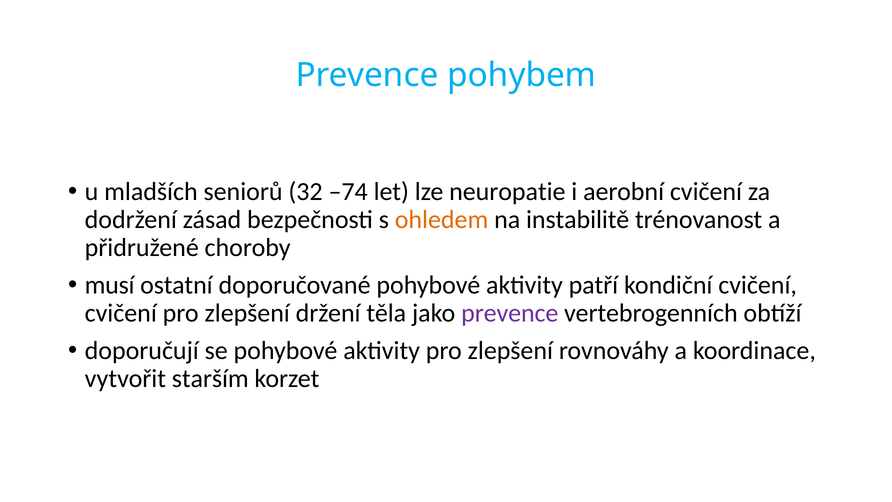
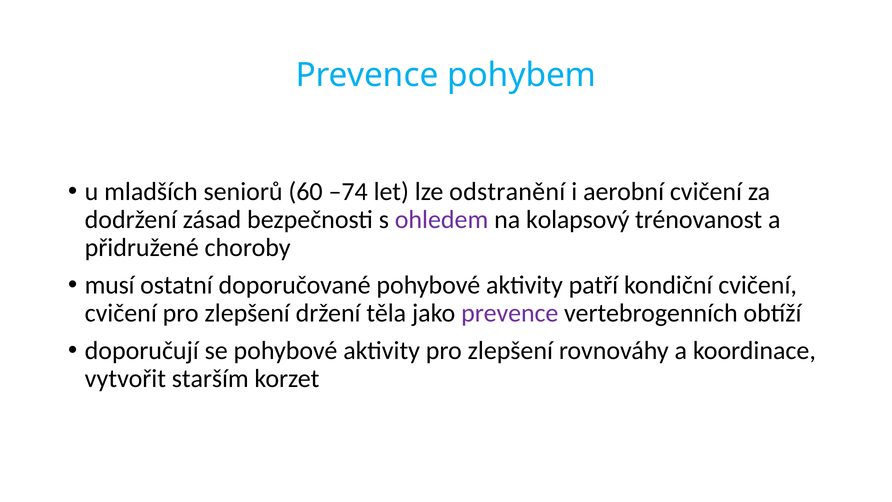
32: 32 -> 60
neuropatie: neuropatie -> odstranění
ohledem colour: orange -> purple
instabilitě: instabilitě -> kolapsový
